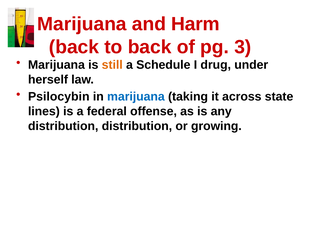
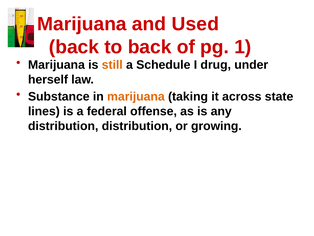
Harm: Harm -> Used
3: 3 -> 1
Psilocybin: Psilocybin -> Substance
marijuana at (136, 96) colour: blue -> orange
